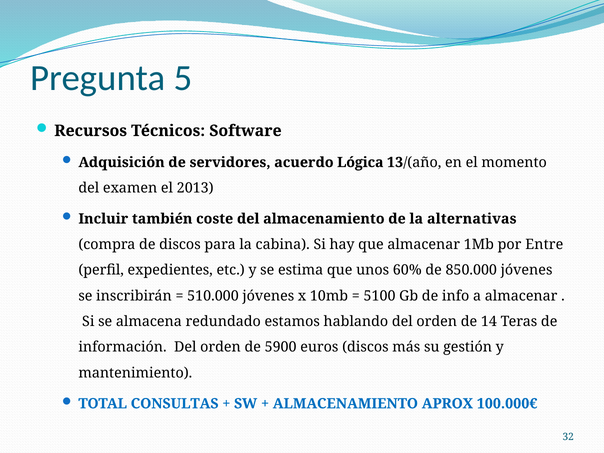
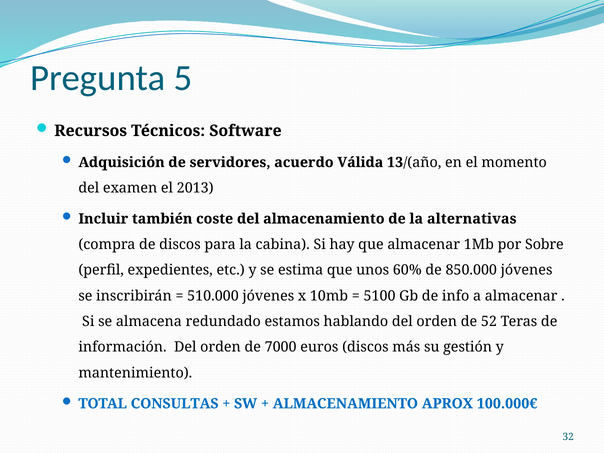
Lógica: Lógica -> Válida
Entre: Entre -> Sobre
14: 14 -> 52
5900: 5900 -> 7000
